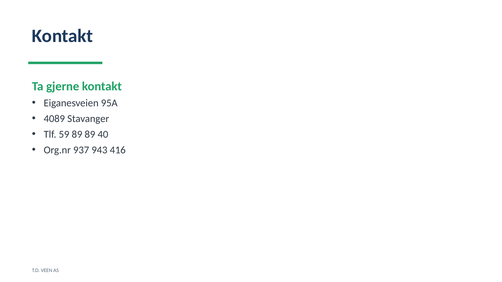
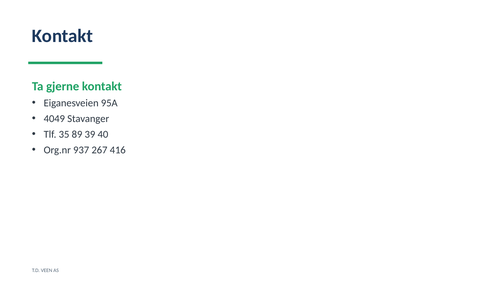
4089: 4089 -> 4049
59: 59 -> 35
89 89: 89 -> 39
943: 943 -> 267
